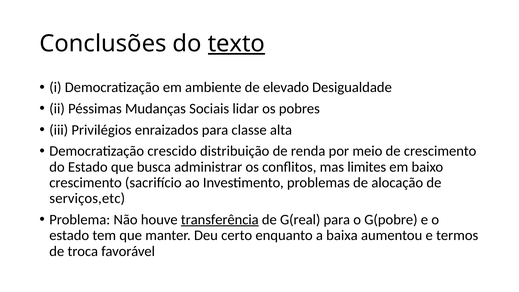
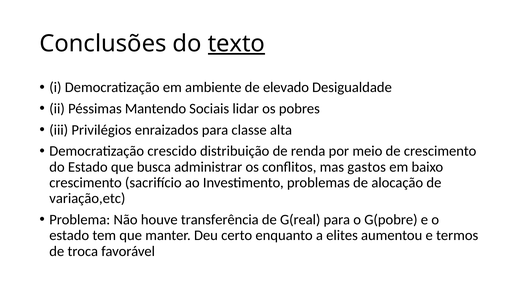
Mudanças: Mudanças -> Mantendo
limites: limites -> gastos
serviços,etc: serviços,etc -> variação,etc
transferência underline: present -> none
baixa: baixa -> elites
